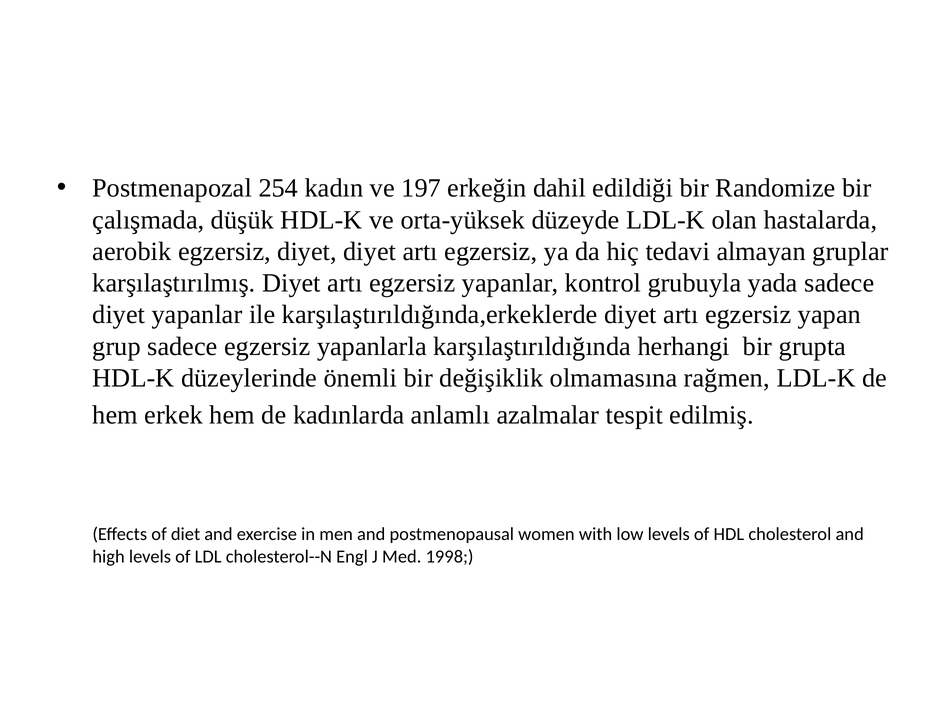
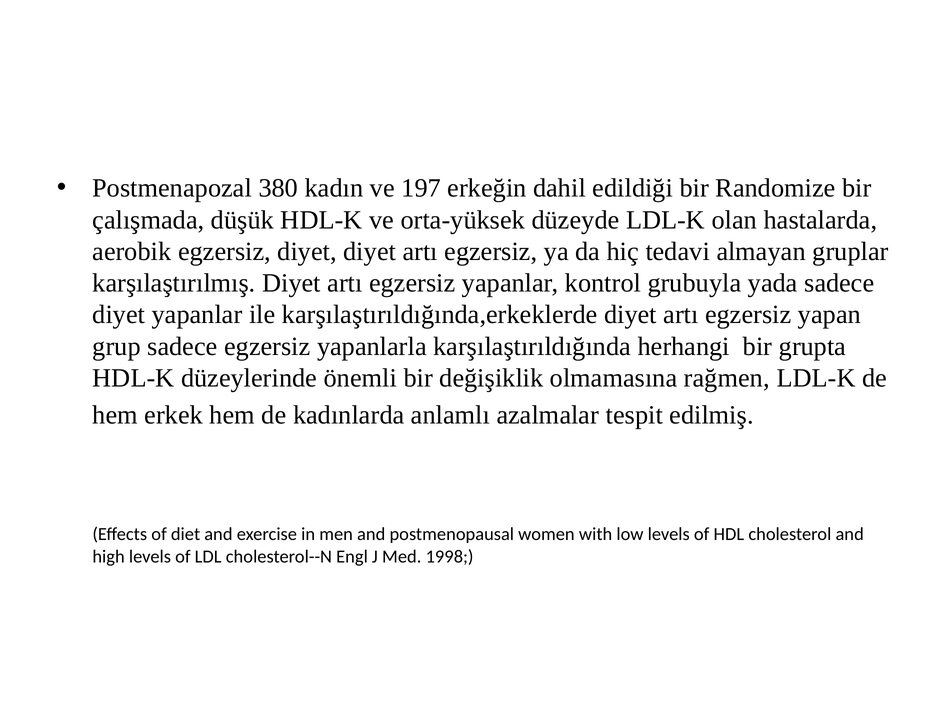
254: 254 -> 380
